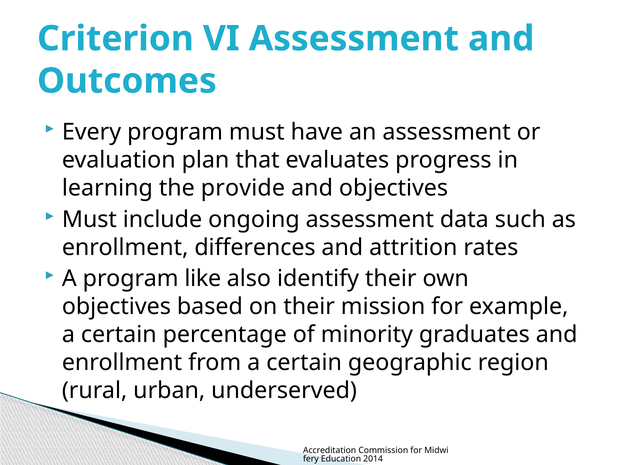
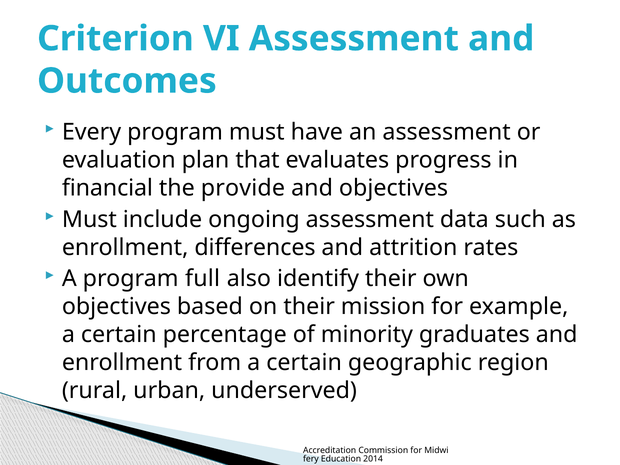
learning: learning -> financial
like: like -> full
